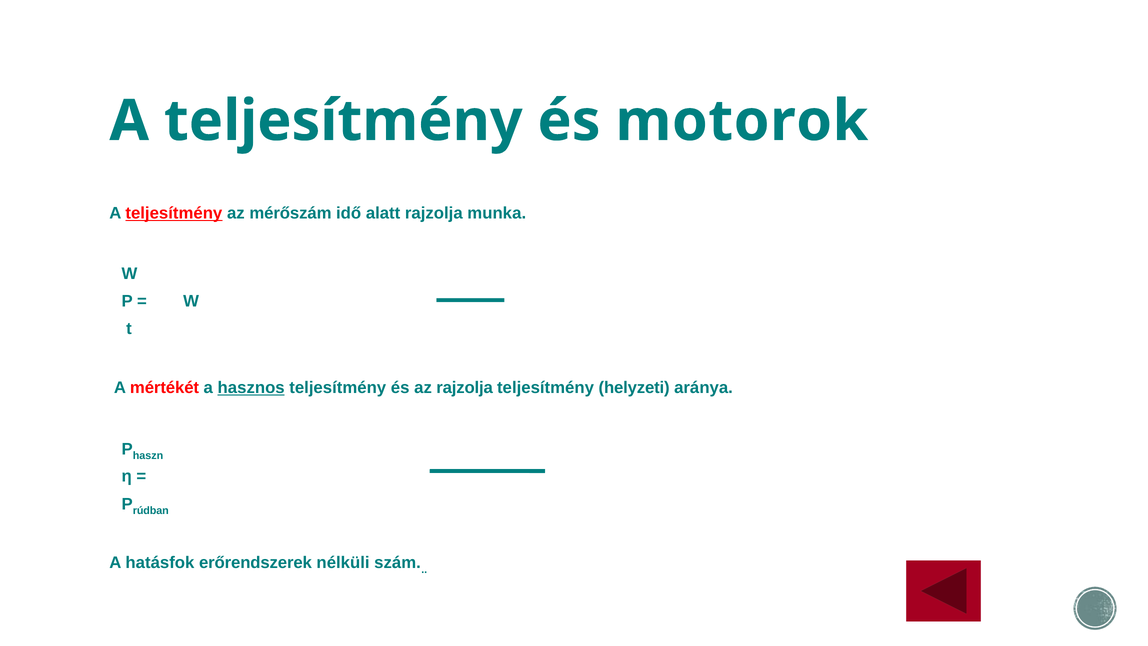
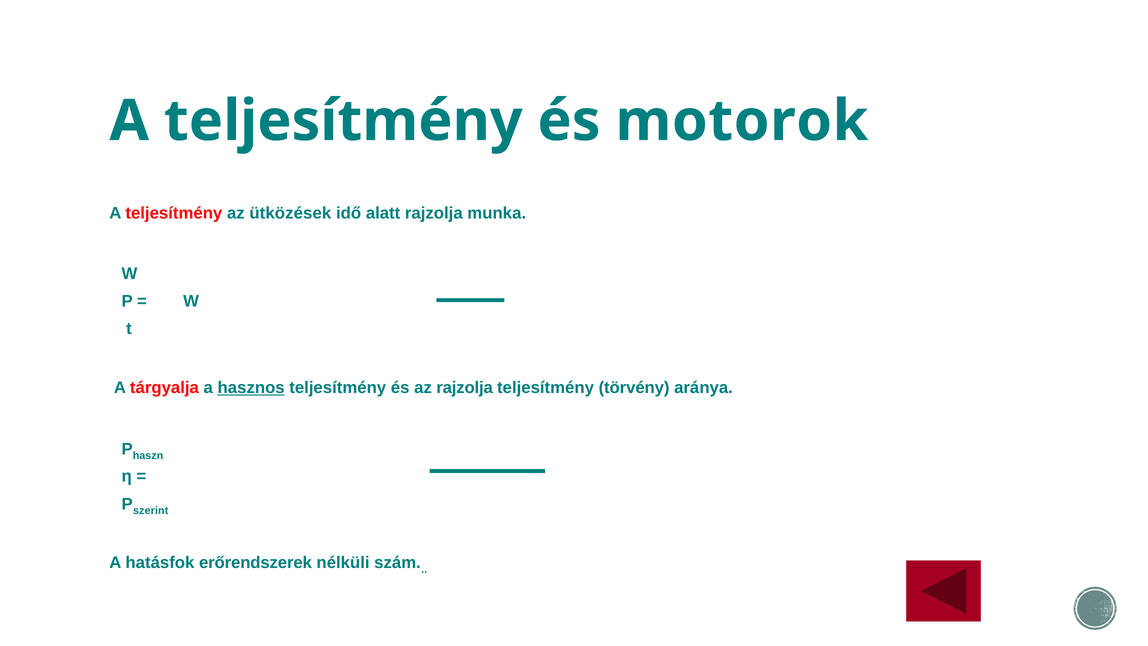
teljesítmény at (174, 213) underline: present -> none
mérőszám: mérőszám -> ütközések
mértékét: mértékét -> tárgyalja
helyzeti: helyzeti -> törvény
rúdban: rúdban -> szerint
